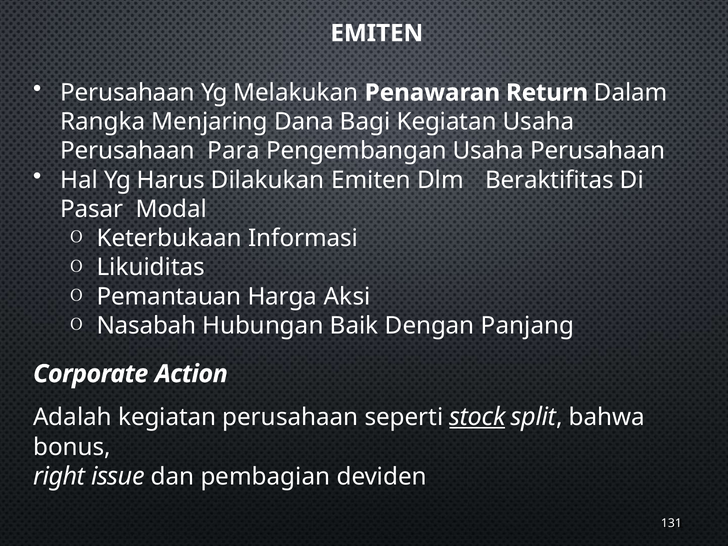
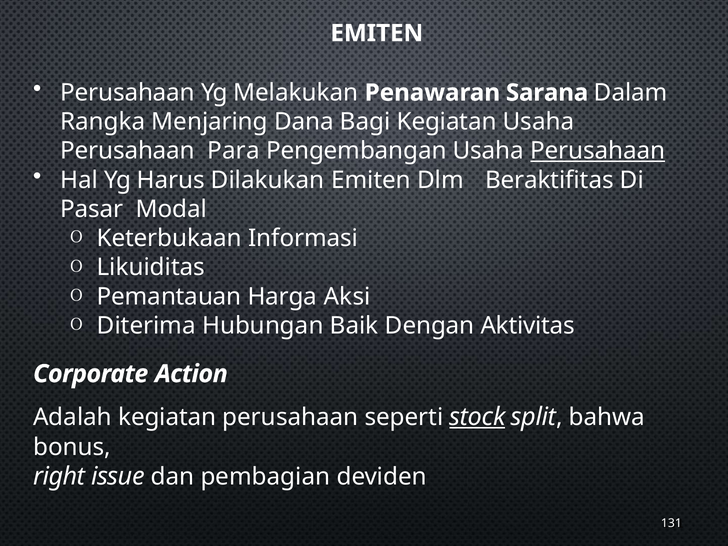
Return: Return -> Sarana
Perusahaan at (598, 151) underline: none -> present
Nasabah: Nasabah -> Diterima
Panjang: Panjang -> Aktivitas
